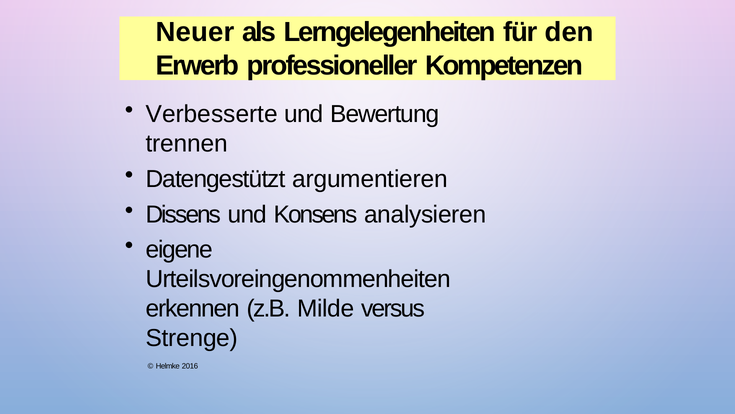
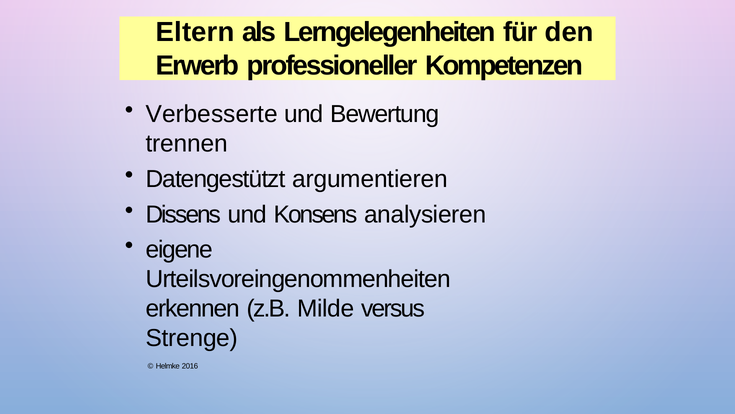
Neuer: Neuer -> Eltern
